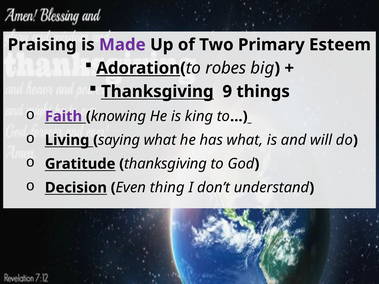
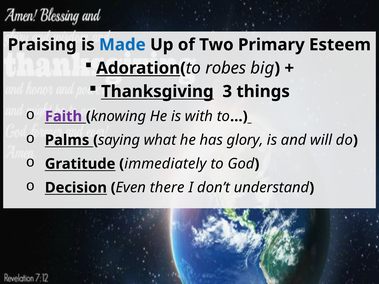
Made colour: purple -> blue
9: 9 -> 3
king: king -> with
Living: Living -> Palms
has what: what -> glory
thanksgiving at (166, 164): thanksgiving -> immediately
thing: thing -> there
